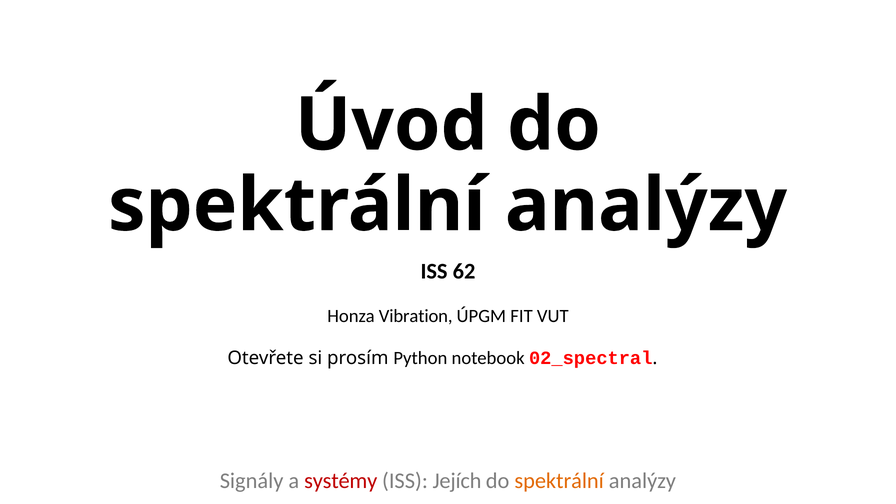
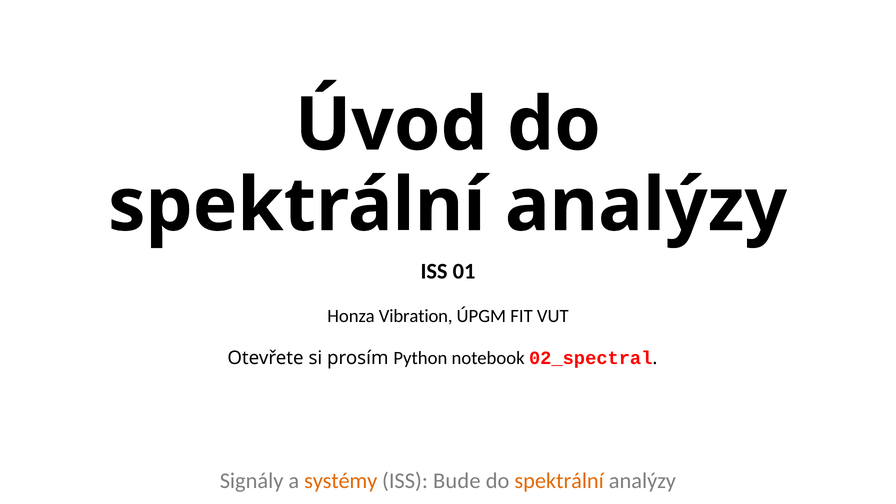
62: 62 -> 01
systémy colour: red -> orange
Jejích: Jejích -> Bude
